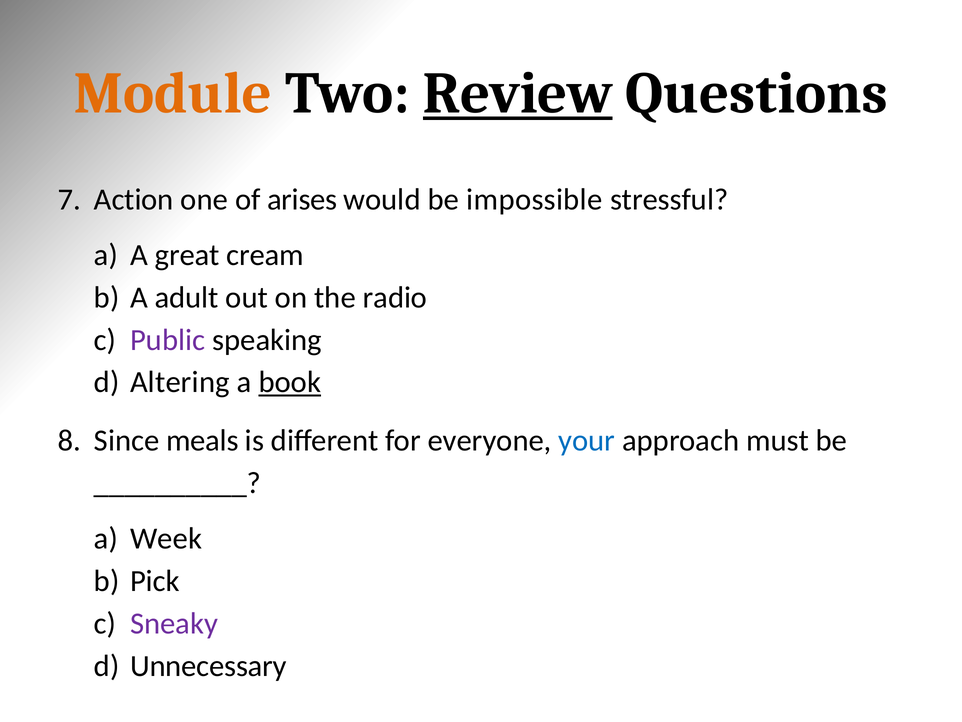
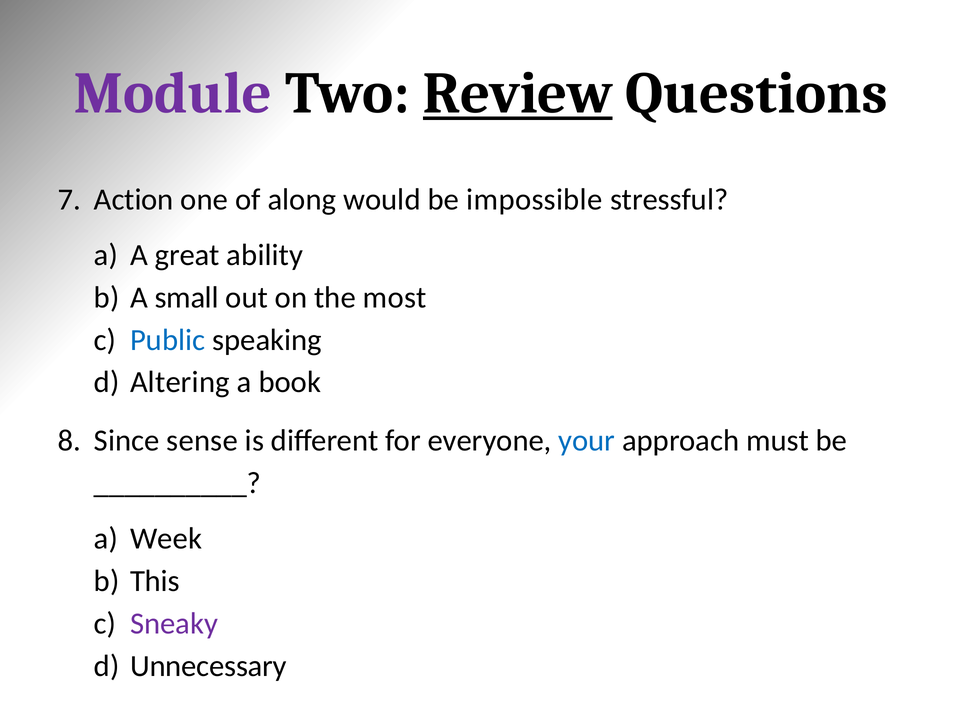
Module colour: orange -> purple
arises: arises -> along
cream: cream -> ability
adult: adult -> small
radio: radio -> most
Public colour: purple -> blue
book underline: present -> none
meals: meals -> sense
Pick: Pick -> This
